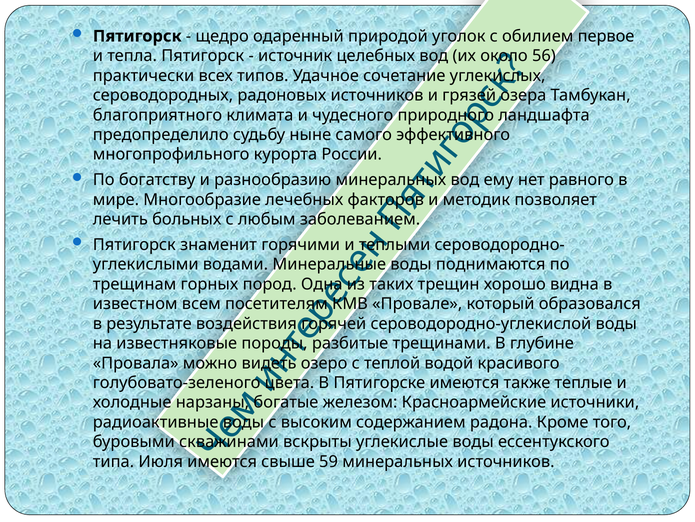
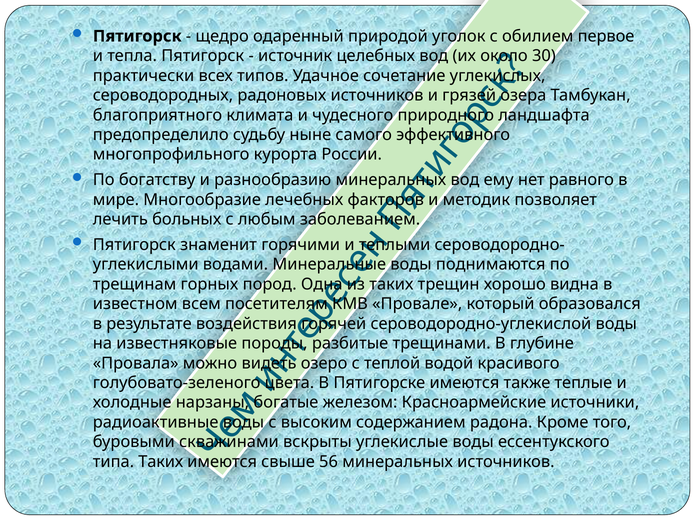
56: 56 -> 30
типа Июля: Июля -> Таких
59: 59 -> 56
